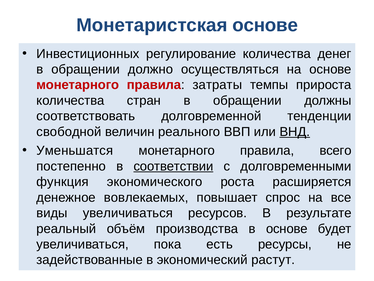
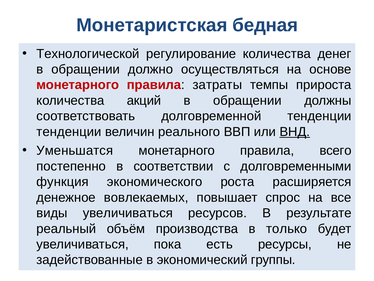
Монетаристская основе: основе -> бедная
Инвестиционных: Инвестиционных -> Технологической
стран: стран -> акций
свободной at (69, 132): свободной -> тенденции
соответствии underline: present -> none
в основе: основе -> только
растут: растут -> группы
